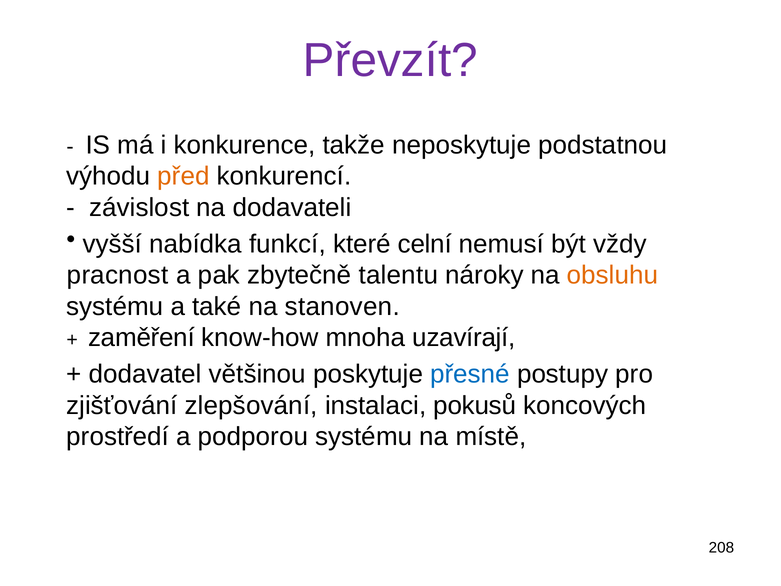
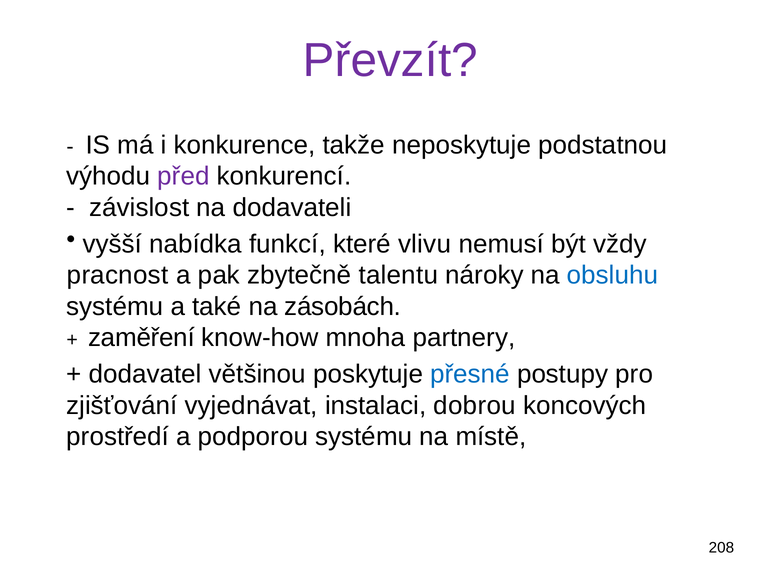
před colour: orange -> purple
celní: celní -> vlivu
obsluhu colour: orange -> blue
stanoven: stanoven -> zásobách
uzavírají: uzavírají -> partnery
zlepšování: zlepšování -> vyjednávat
pokusů: pokusů -> dobrou
